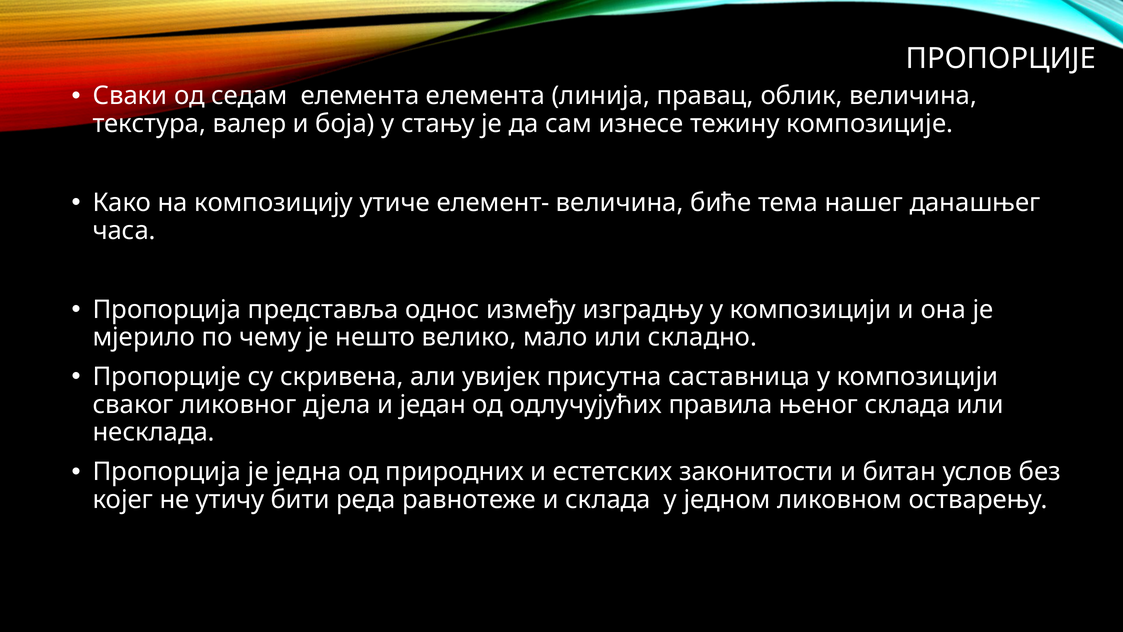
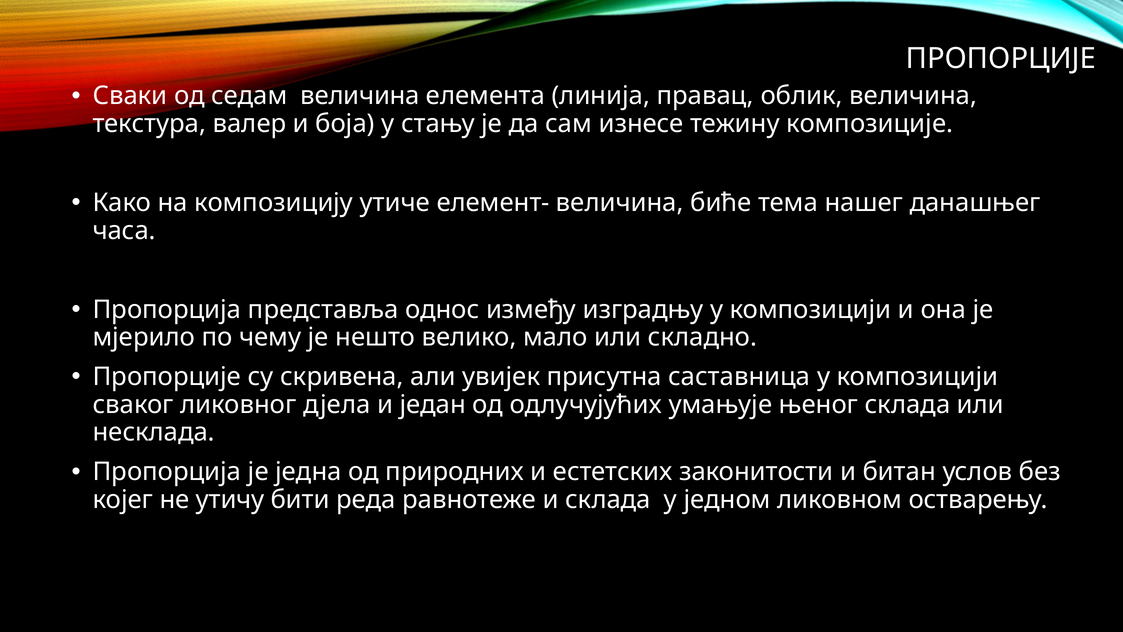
седам елемента: елемента -> величина
правила: правила -> умањује
